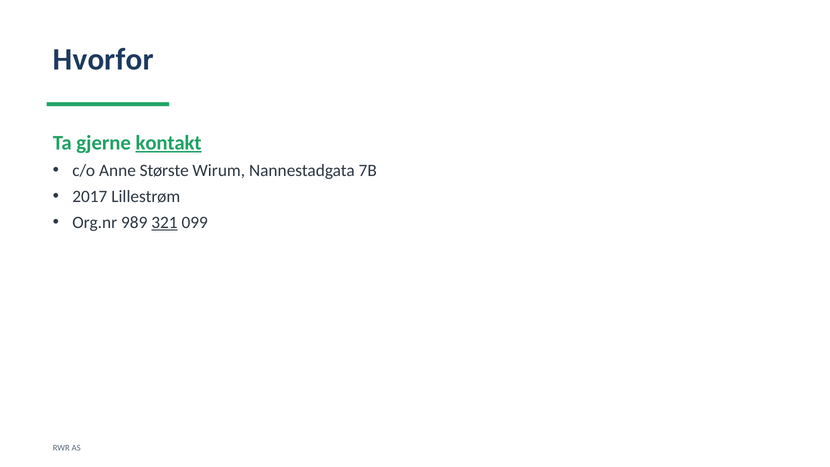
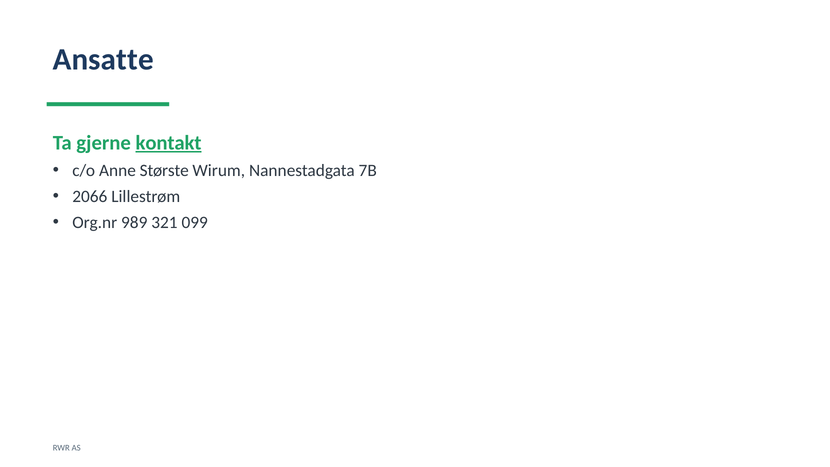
Hvorfor: Hvorfor -> Ansatte
2017: 2017 -> 2066
321 underline: present -> none
